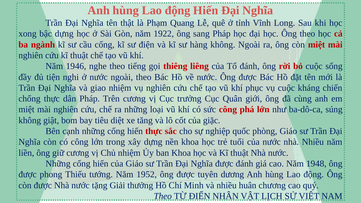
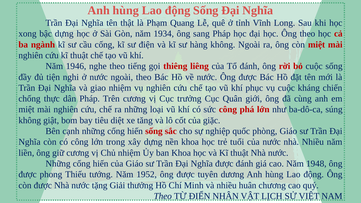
động Hiến: Hiến -> Sống
1922: 1922 -> 1934
hiến thực: thực -> sống
